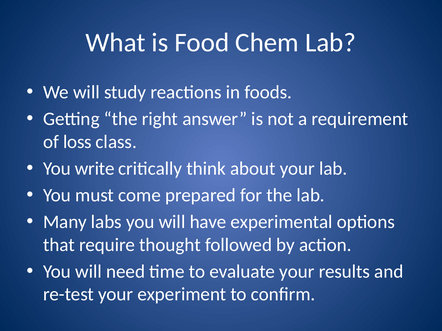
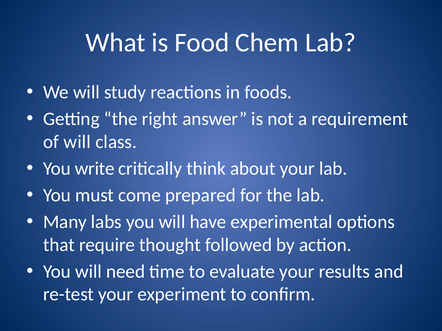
of loss: loss -> will
